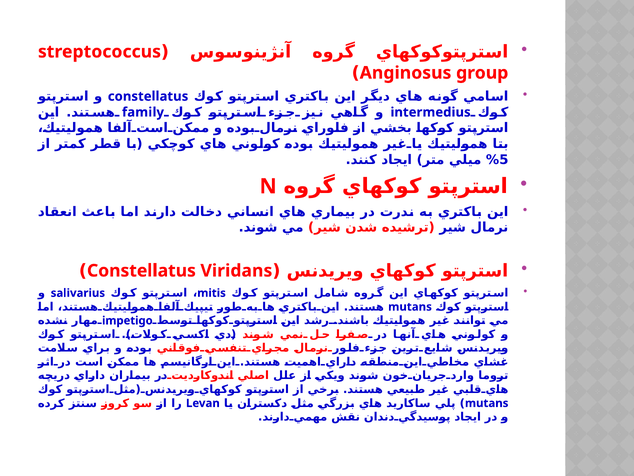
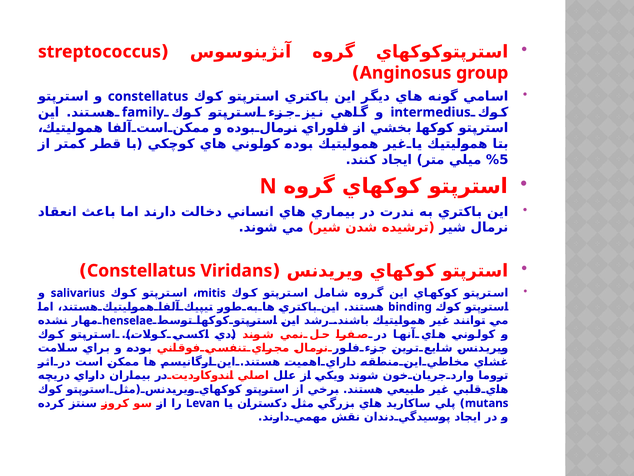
mutans at (410, 307): mutans -> binding
impetigo: impetigo -> henselae
